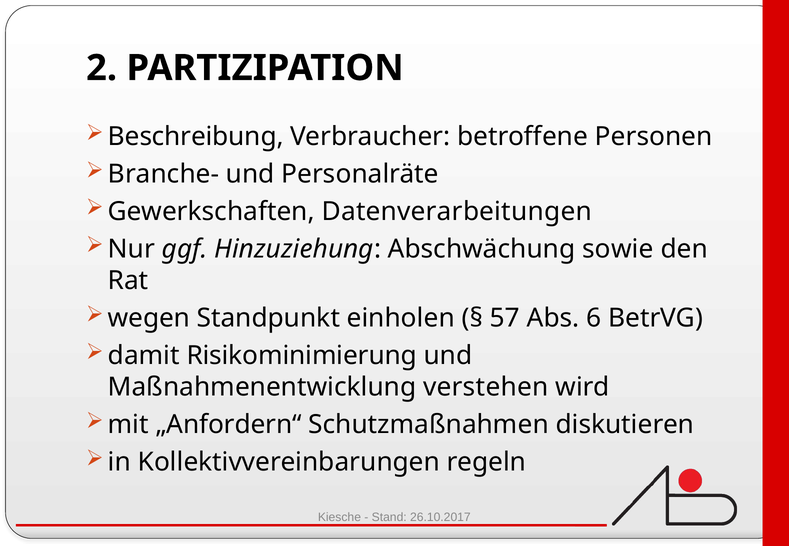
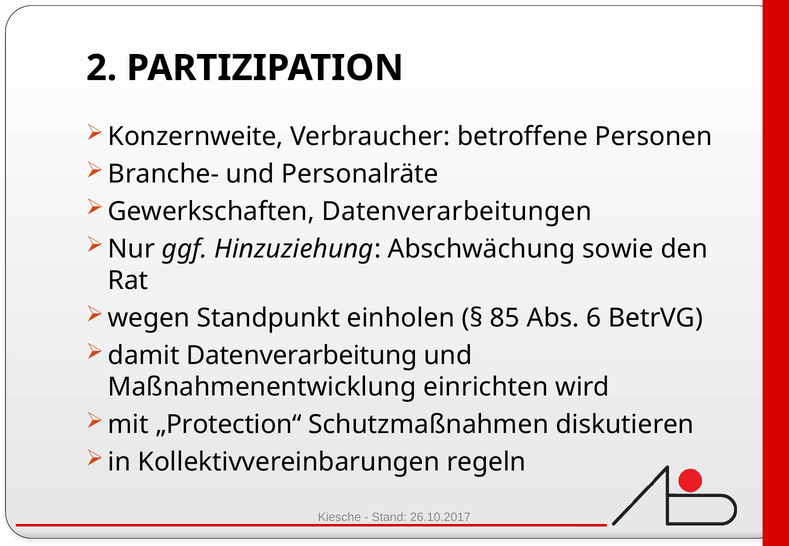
Beschreibung: Beschreibung -> Konzernweite
57: 57 -> 85
Risikominimierung: Risikominimierung -> Datenverarbeitung
verstehen: verstehen -> einrichten
„Anfordern“: „Anfordern“ -> „Protection“
